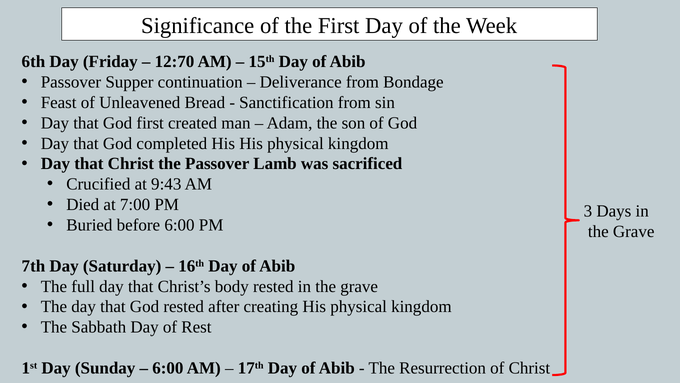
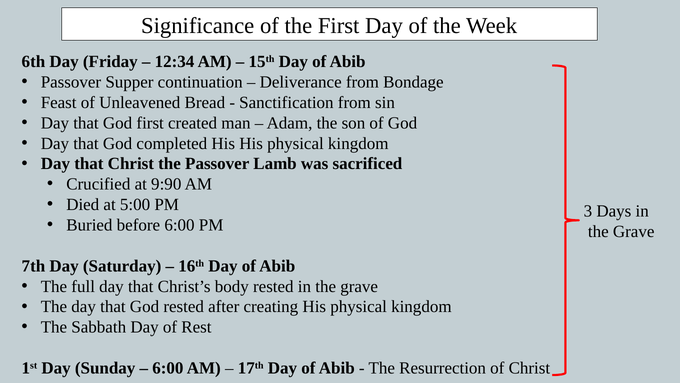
12:70: 12:70 -> 12:34
9:43: 9:43 -> 9:90
7:00: 7:00 -> 5:00
